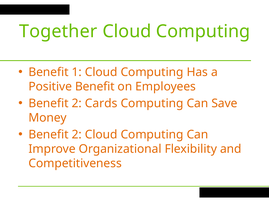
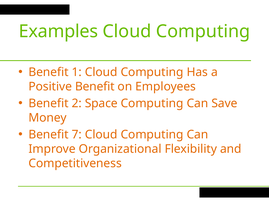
Together: Together -> Examples
Cards: Cards -> Space
2 at (77, 134): 2 -> 7
